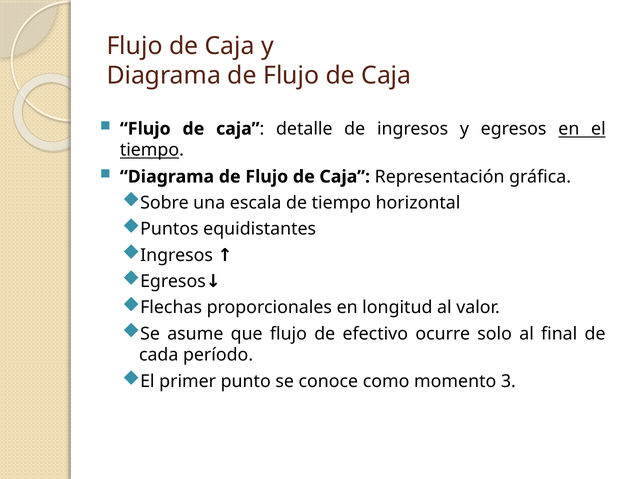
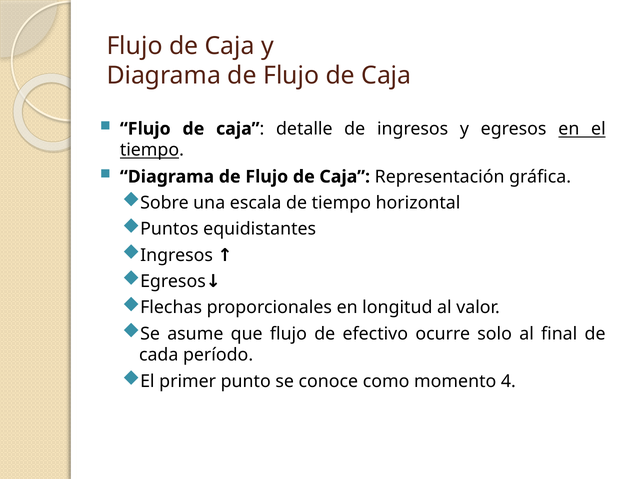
3: 3 -> 4
